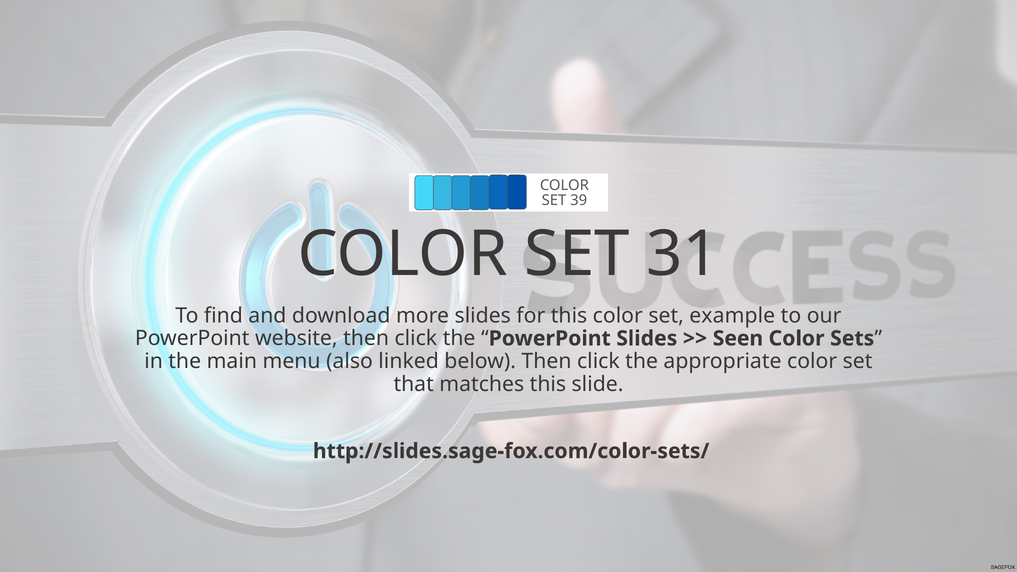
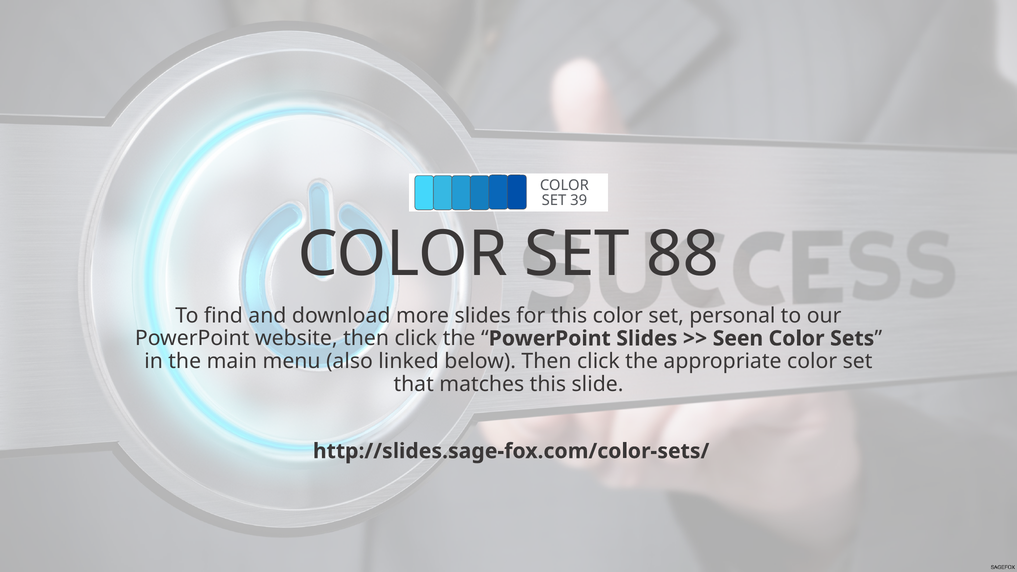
31: 31 -> 88
example: example -> personal
